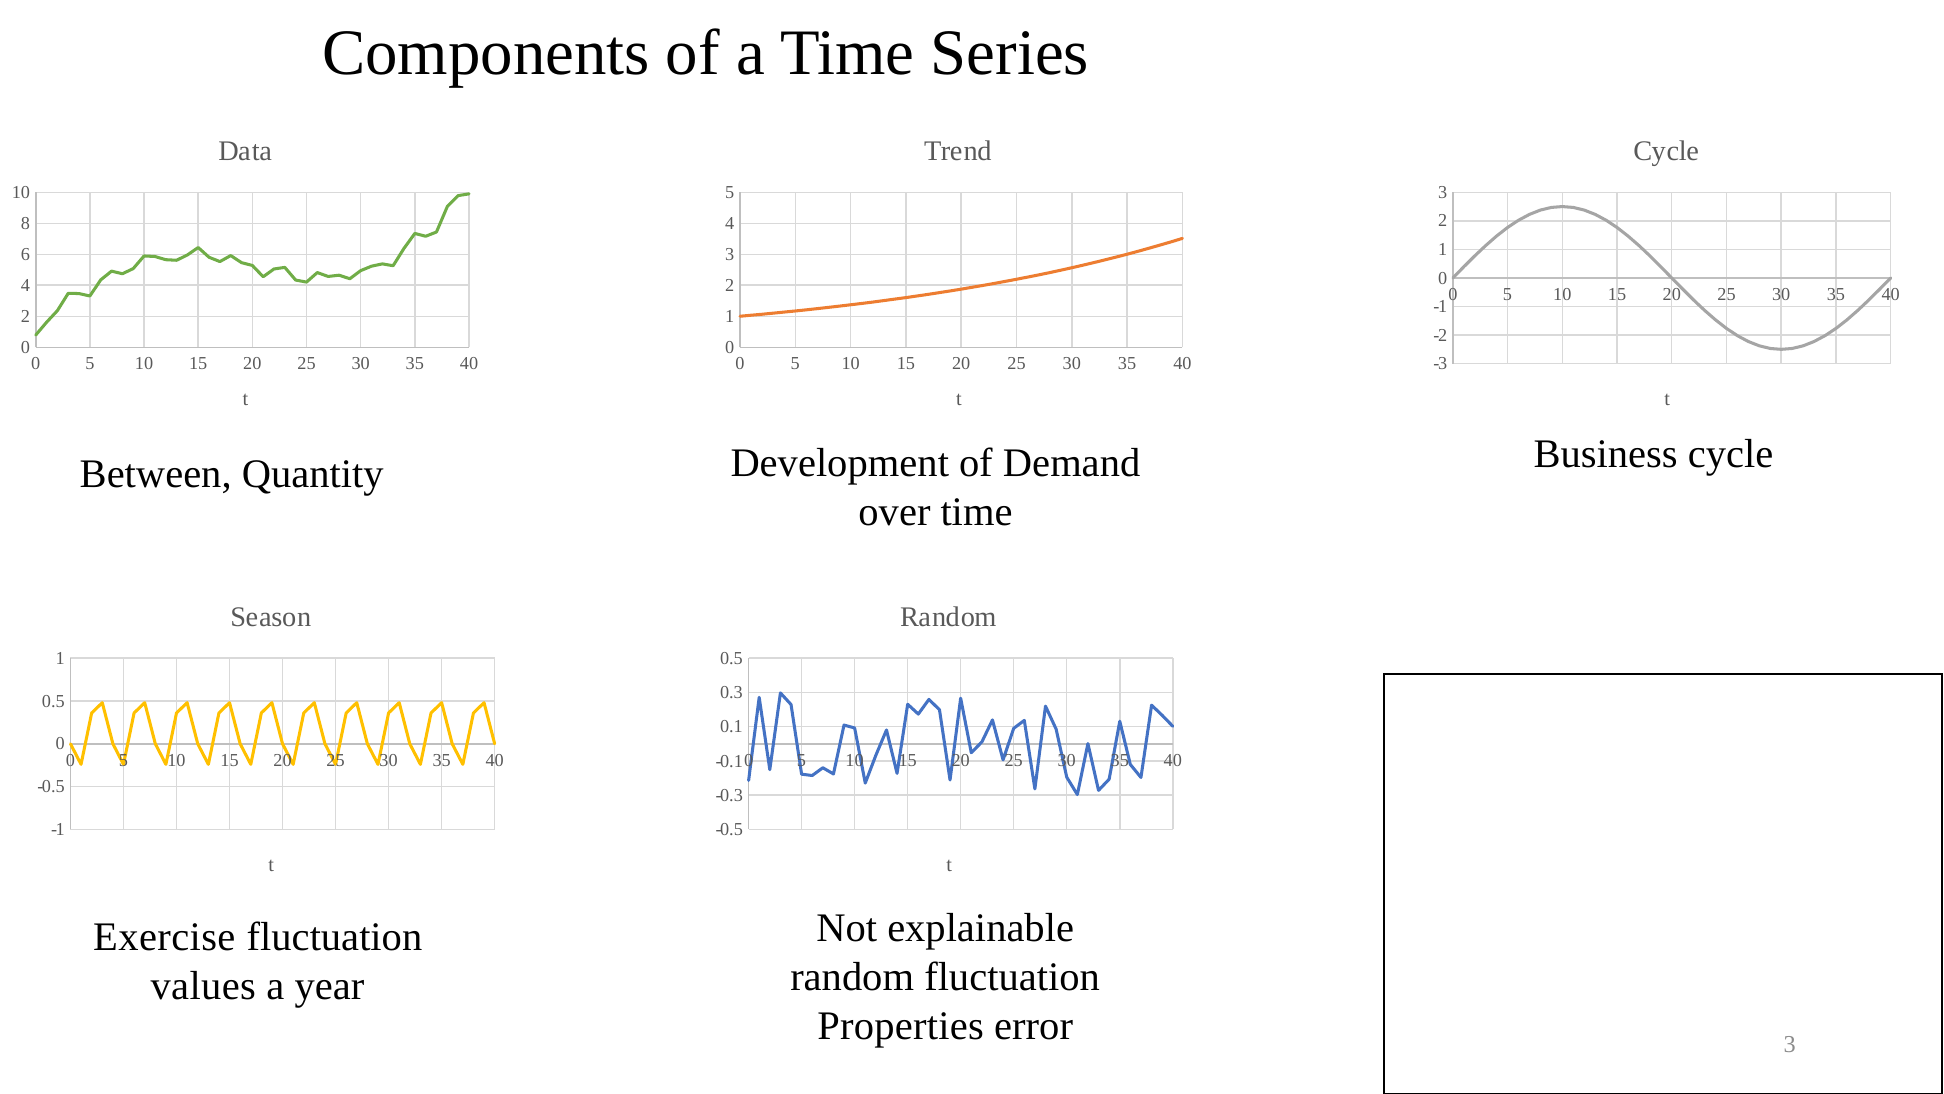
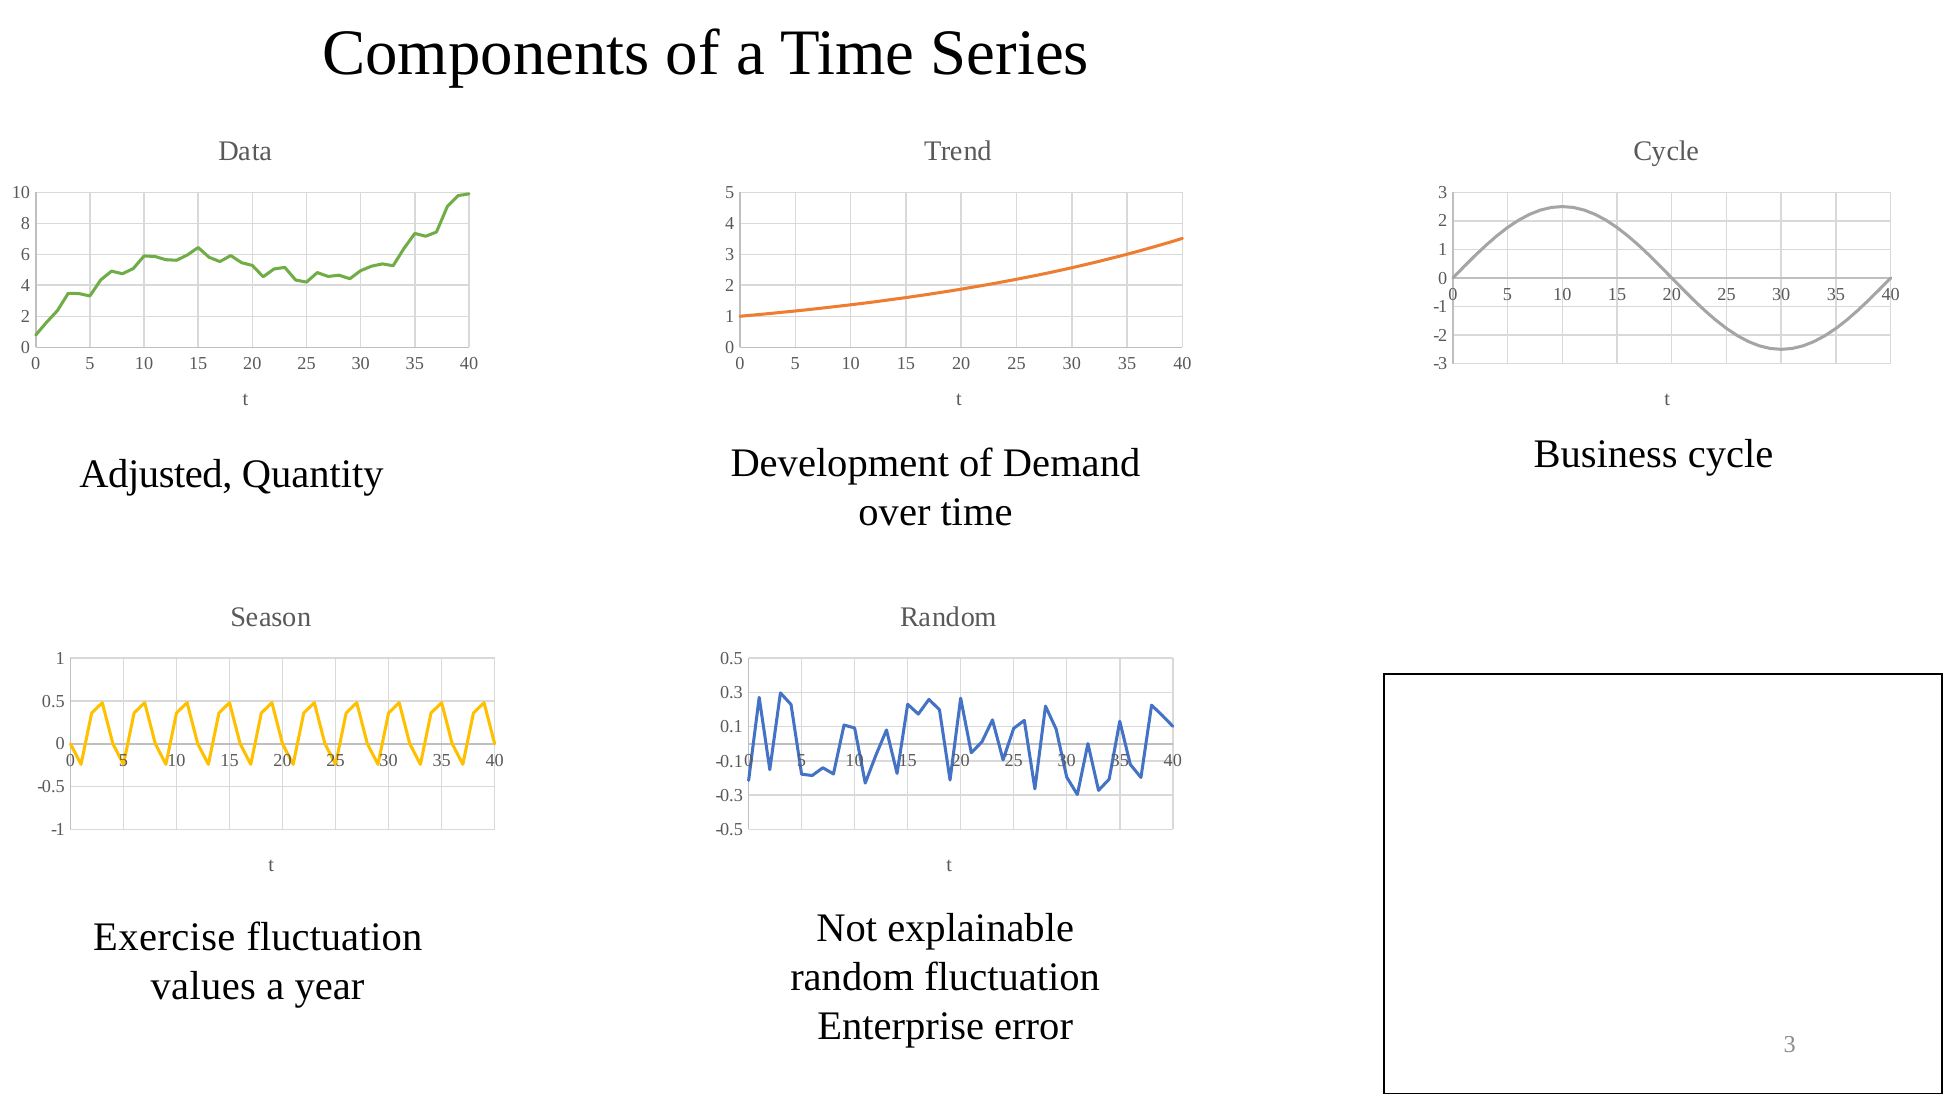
Between: Between -> Adjusted
Properties: Properties -> Enterprise
